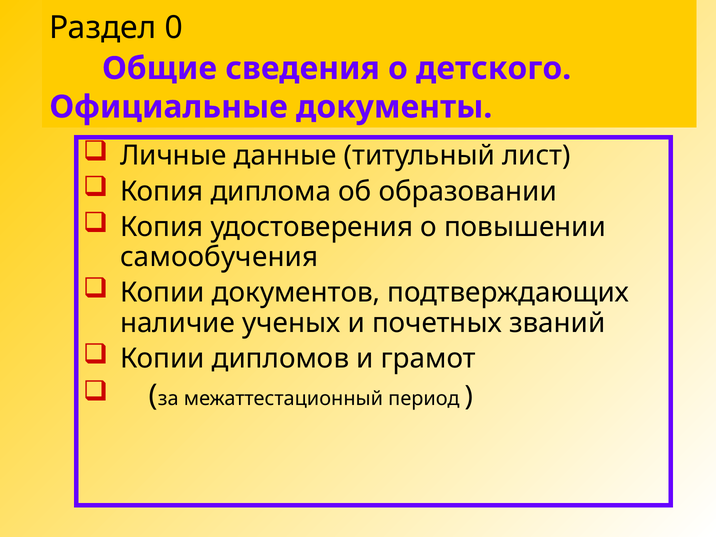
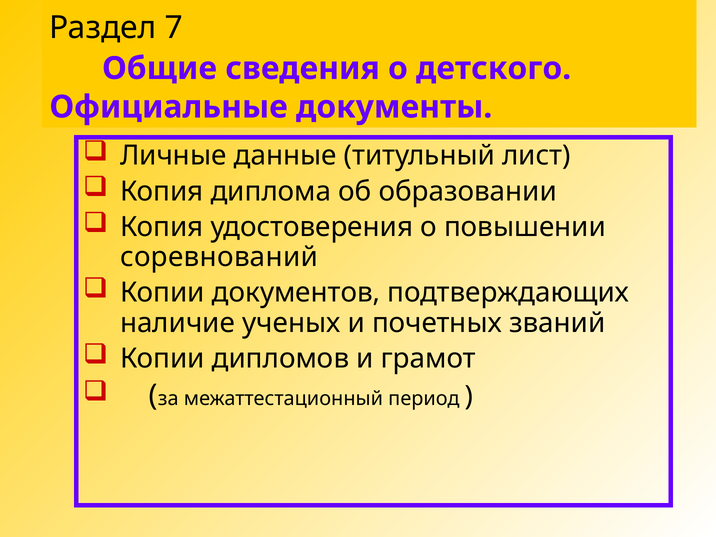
0: 0 -> 7
самообучения: самообучения -> соревнований
